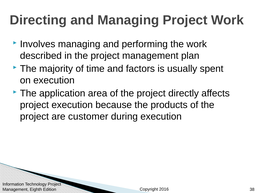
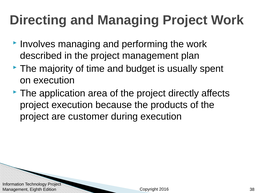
factors: factors -> budget
